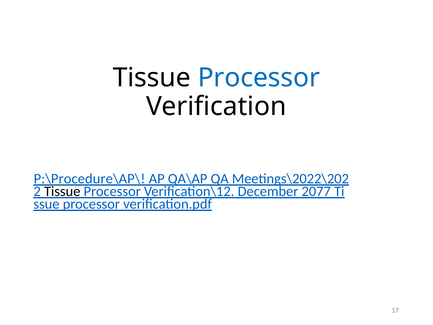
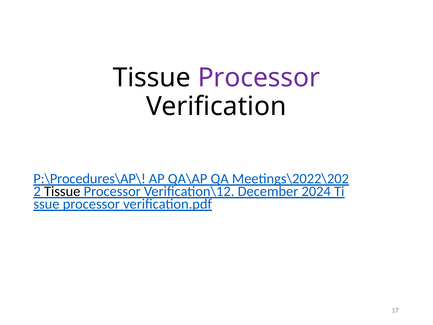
Processor at (259, 78) colour: blue -> purple
P:\Procedure\AP\: P:\Procedure\AP\ -> P:\Procedures\AP\
2077: 2077 -> 2024
